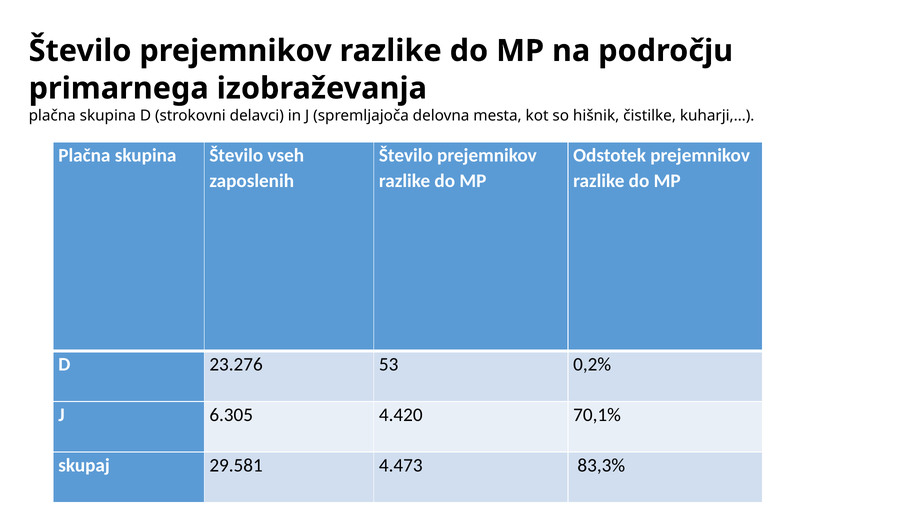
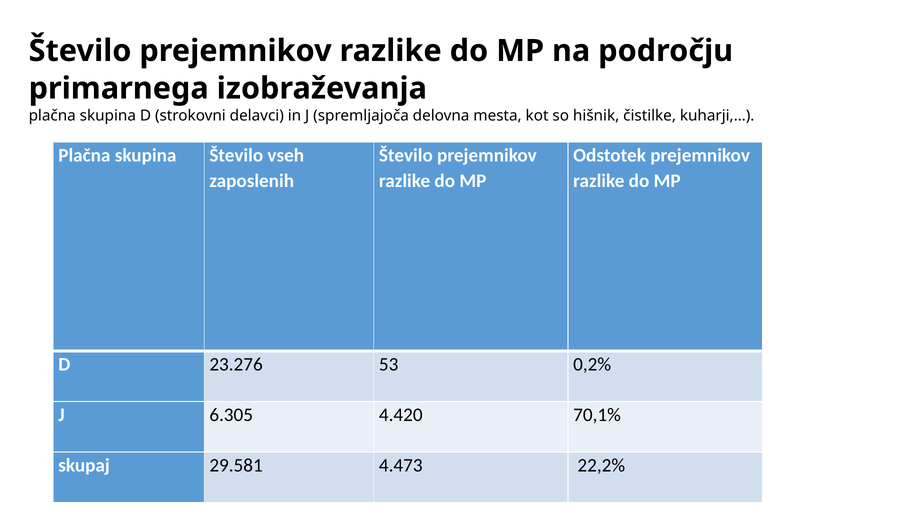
83,3%: 83,3% -> 22,2%
